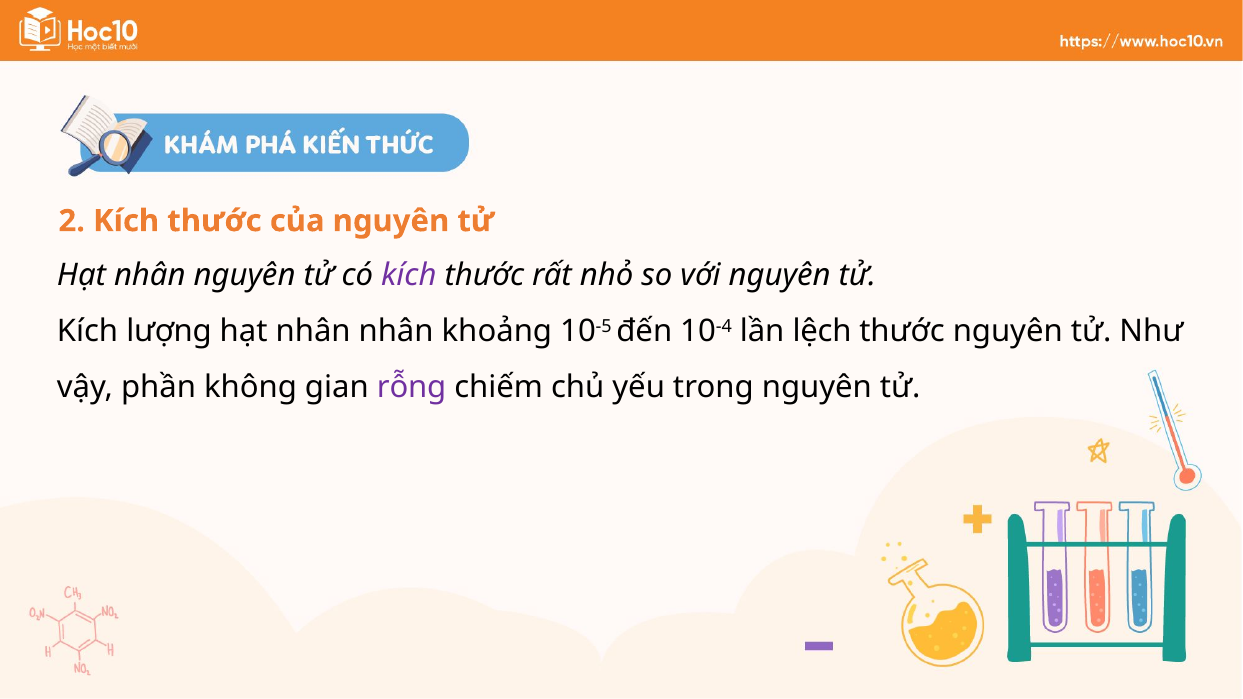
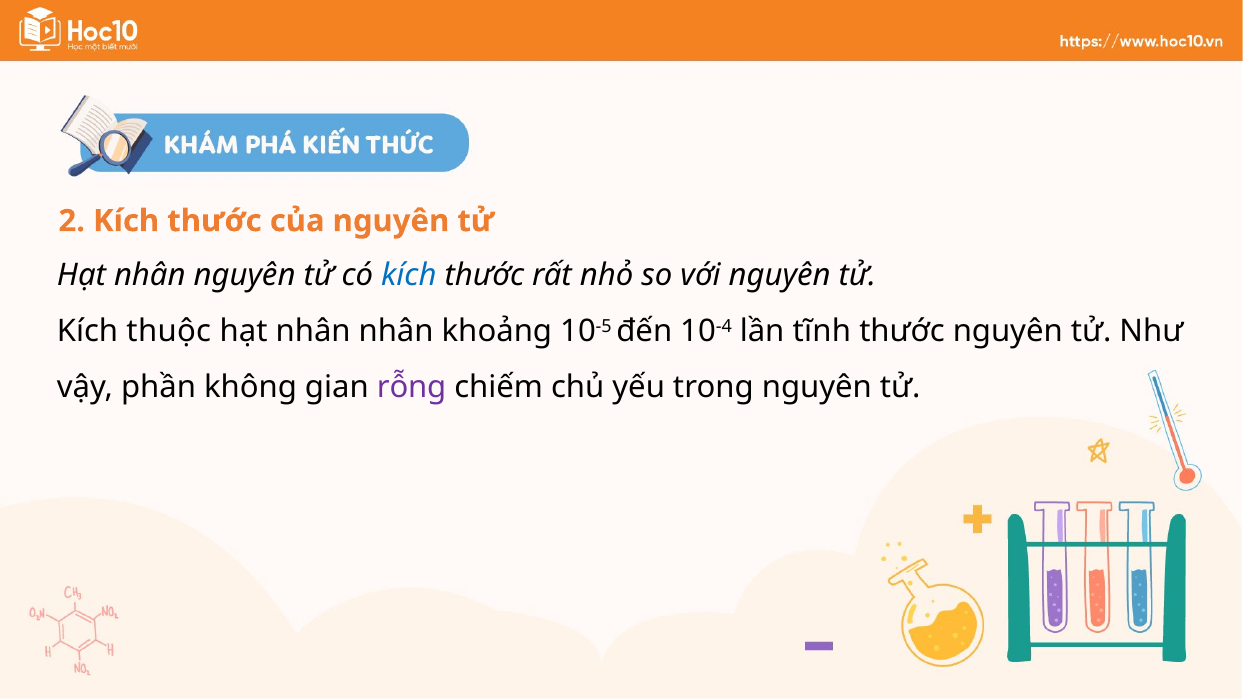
kích at (409, 276) colour: purple -> blue
lượng: lượng -> thuộc
lệch: lệch -> tĩnh
